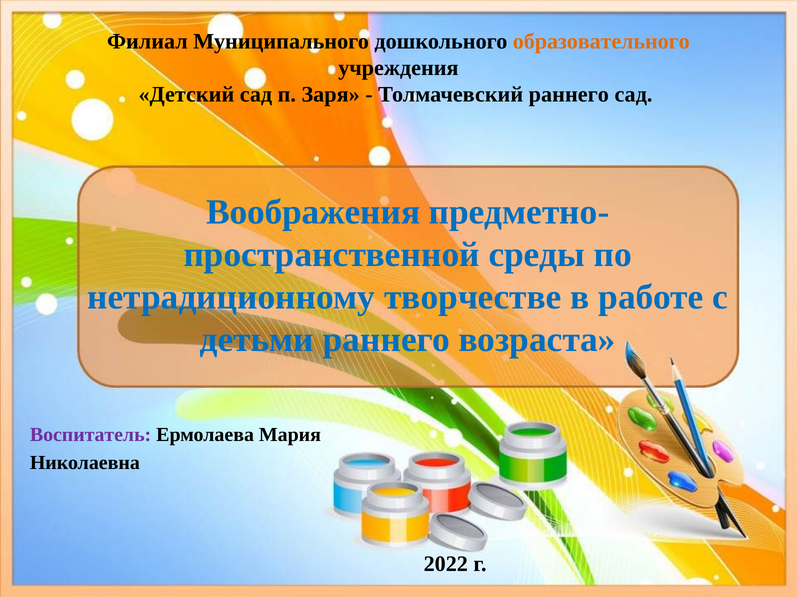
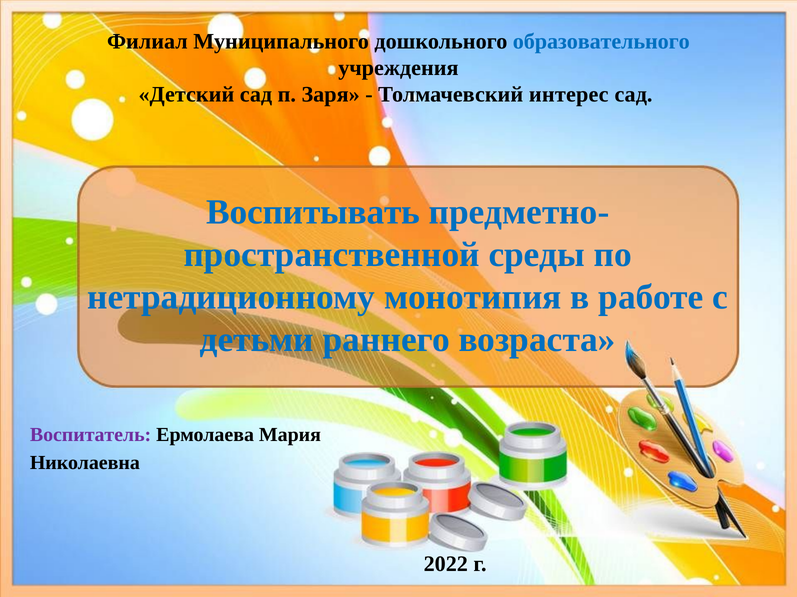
образовательного colour: orange -> blue
Толмачевский раннего: раннего -> интерес
Воображения: Воображения -> Воспитывать
творчестве: творчестве -> монотипия
